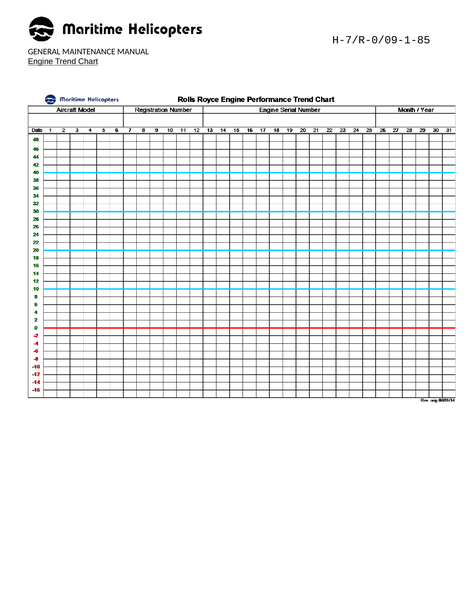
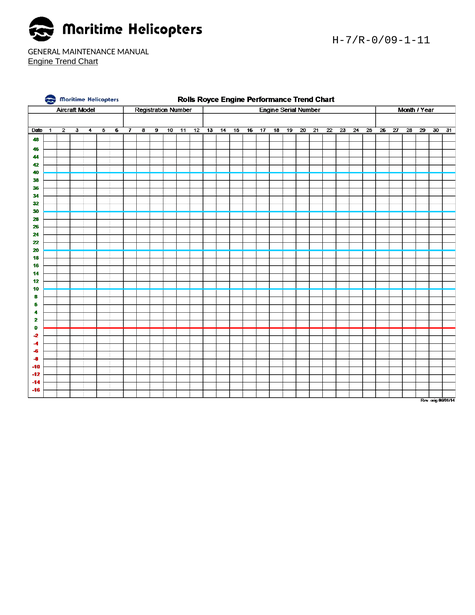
H-7/R-0/09-1-85: H-7/R-0/09-1-85 -> H-7/R-0/09-1-11
